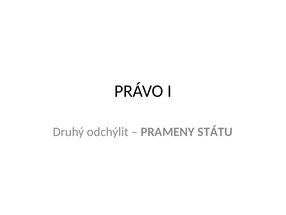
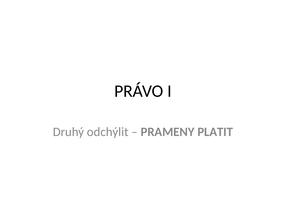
STÁTU: STÁTU -> PLATIT
